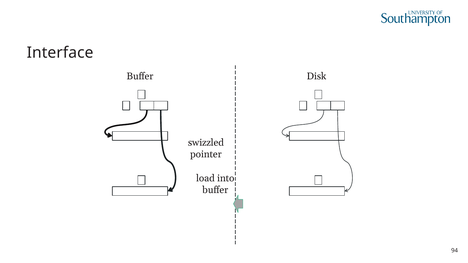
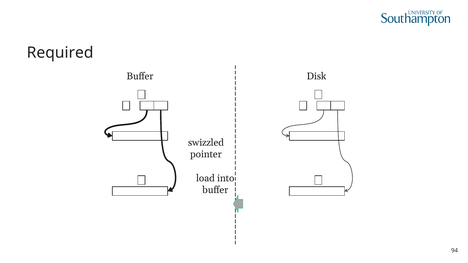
Interface: Interface -> Required
